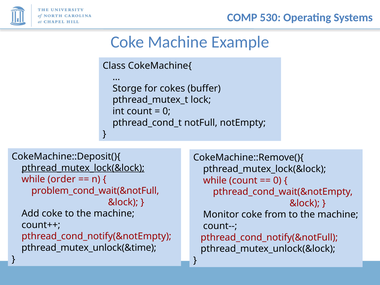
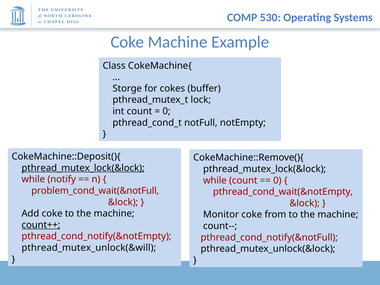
order: order -> notify
count++ underline: none -> present
pthread_mutex_unlock(&time: pthread_mutex_unlock(&time -> pthread_mutex_unlock(&will
